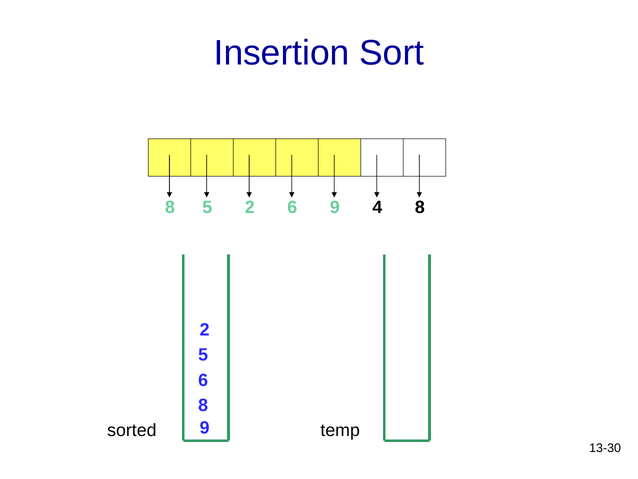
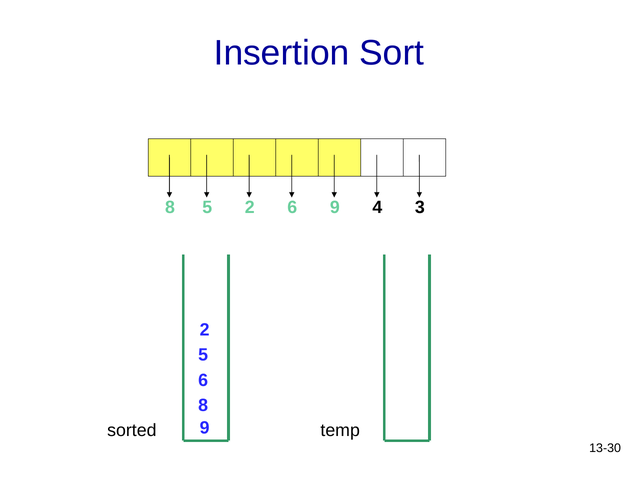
4 8: 8 -> 3
